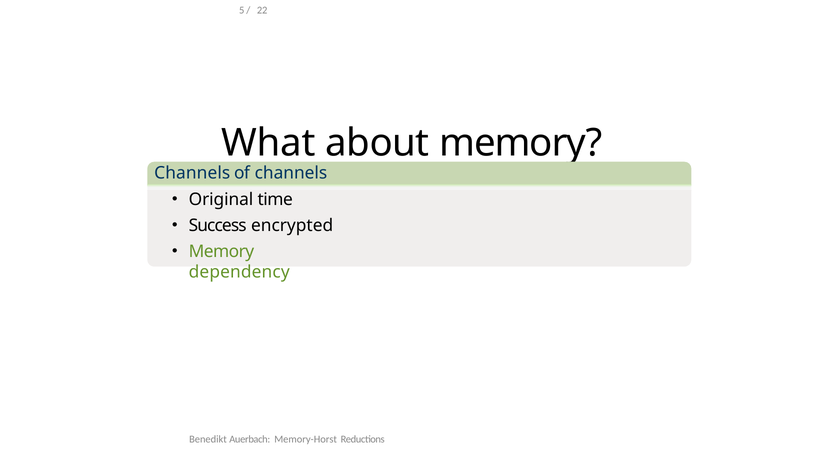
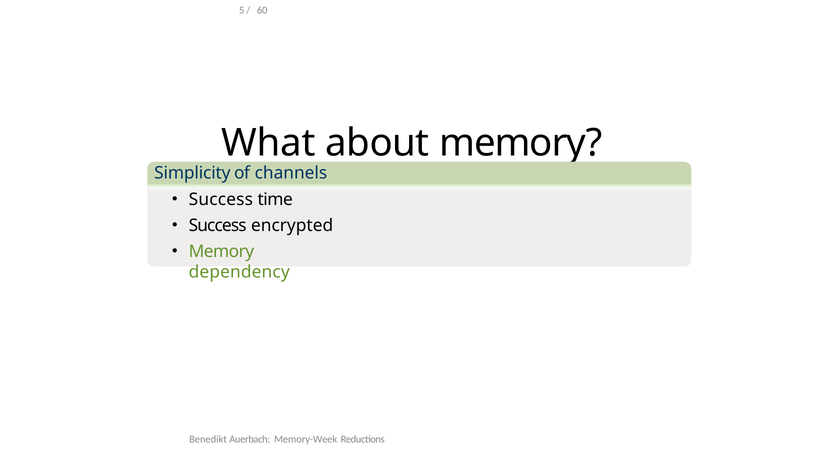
22: 22 -> 60
Channels at (192, 173): Channels -> Simplicity
Original at (221, 200): Original -> Success
Memory-Horst: Memory-Horst -> Memory-Week
